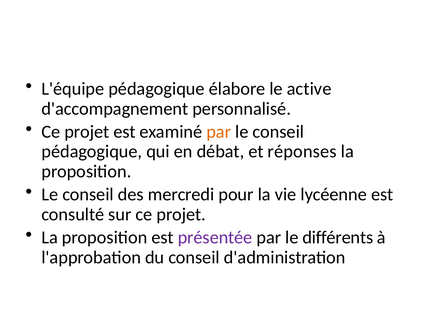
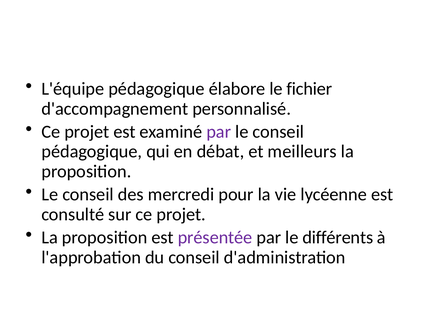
active: active -> fichier
par at (219, 132) colour: orange -> purple
réponses: réponses -> meilleurs
